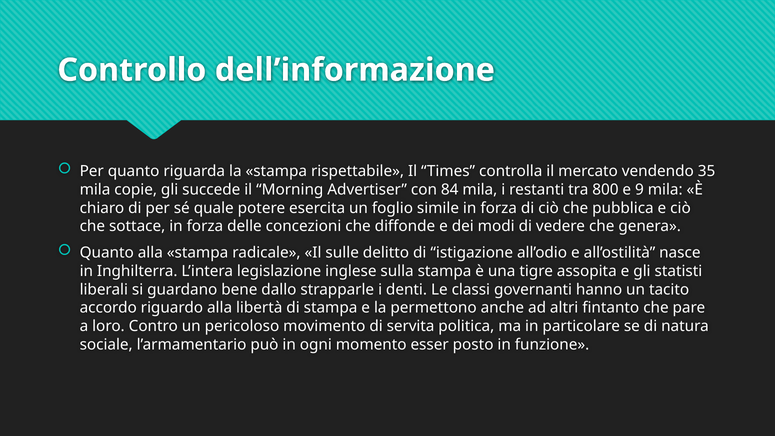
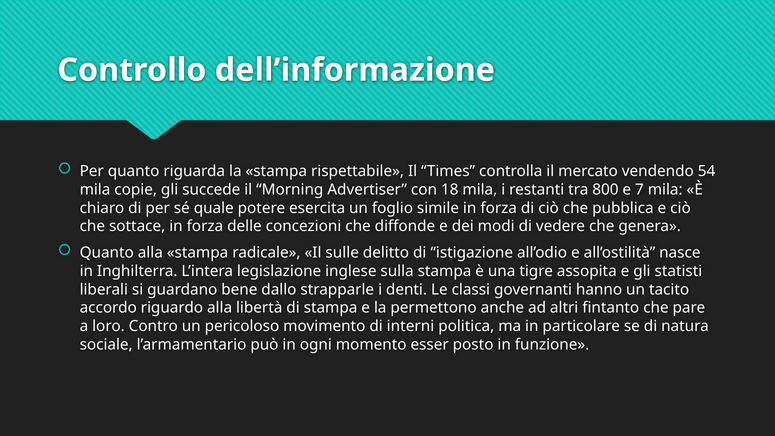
35: 35 -> 54
84: 84 -> 18
9: 9 -> 7
servita: servita -> interni
